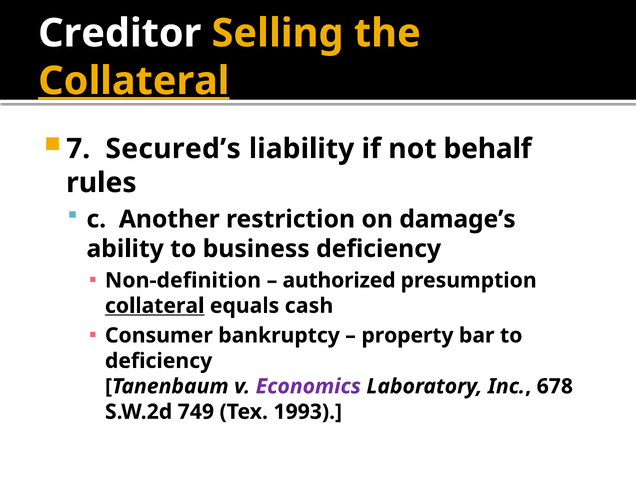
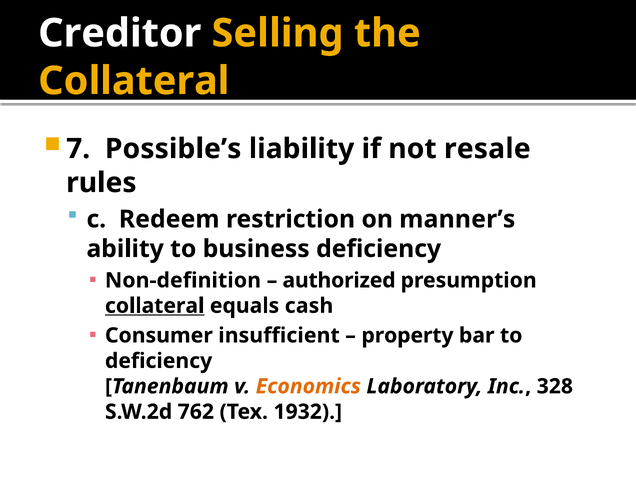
Collateral at (134, 81) underline: present -> none
Secured’s: Secured’s -> Possible’s
behalf: behalf -> resale
Another: Another -> Redeem
damage’s: damage’s -> manner’s
bankruptcy: bankruptcy -> insufficient
Economics colour: purple -> orange
678: 678 -> 328
749: 749 -> 762
1993: 1993 -> 1932
